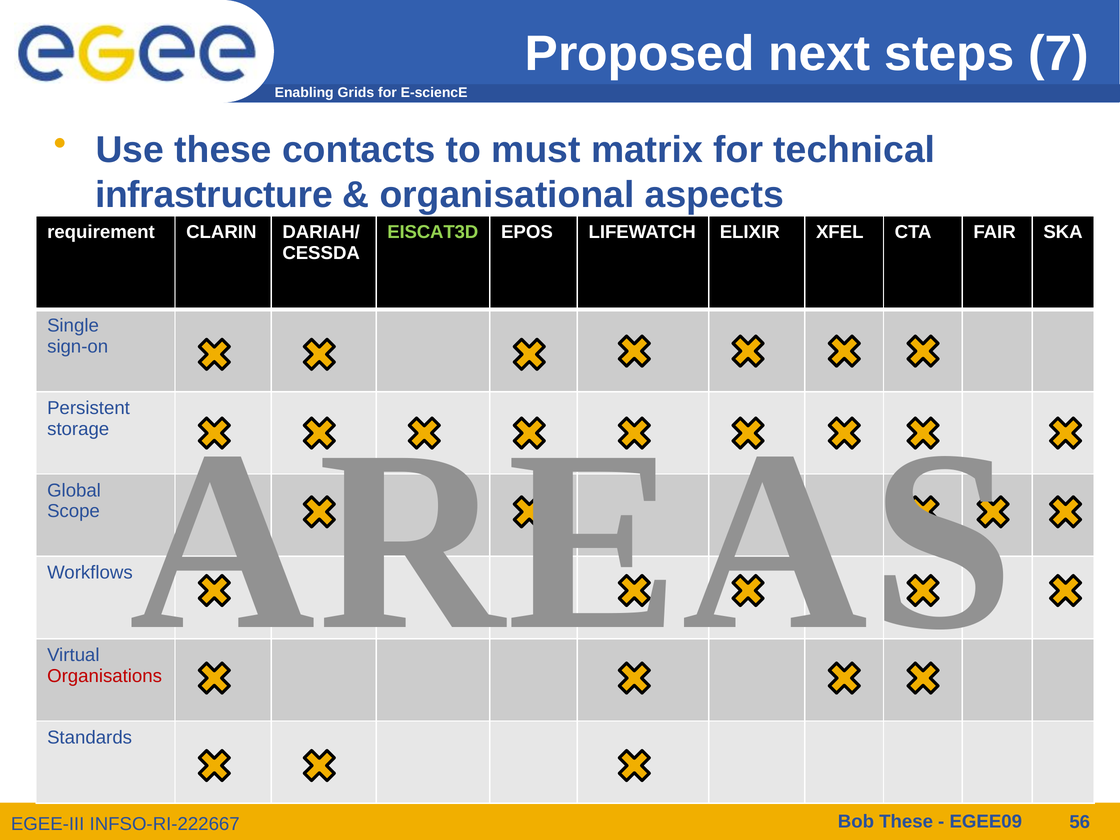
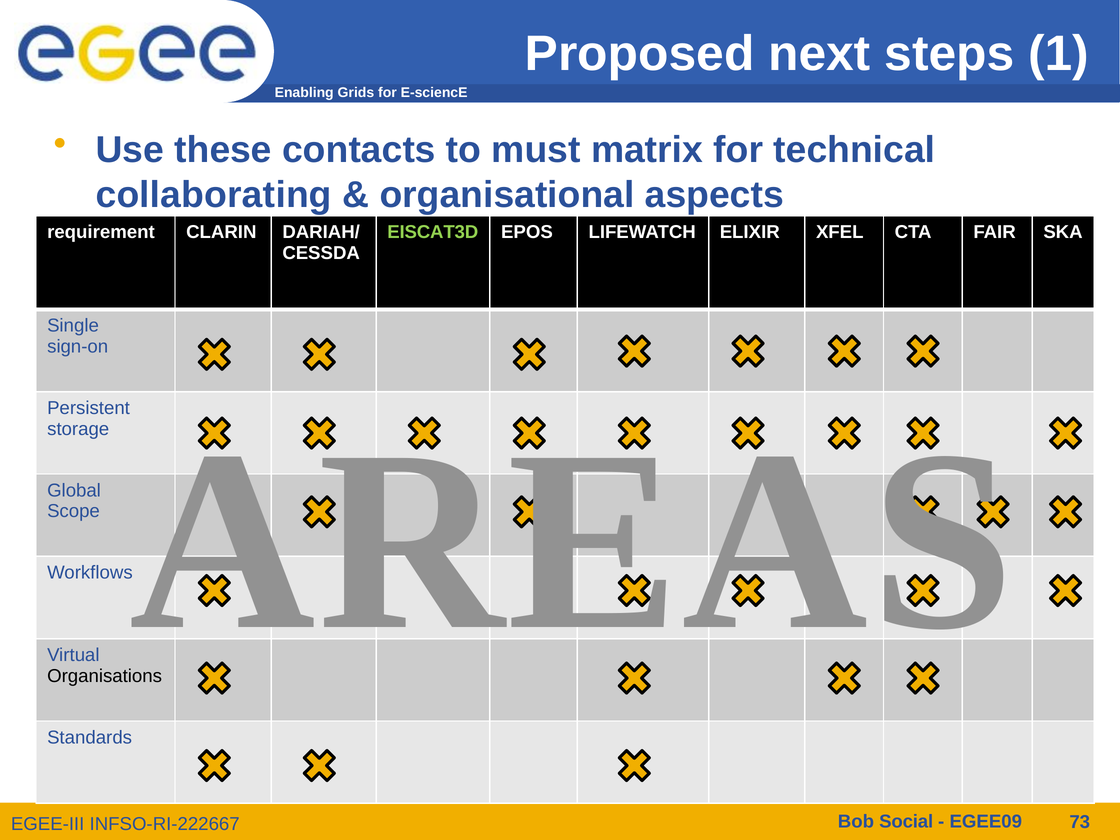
7: 7 -> 1
infrastructure: infrastructure -> collaborating
Organisations colour: red -> black
Bob These: These -> Social
56: 56 -> 73
